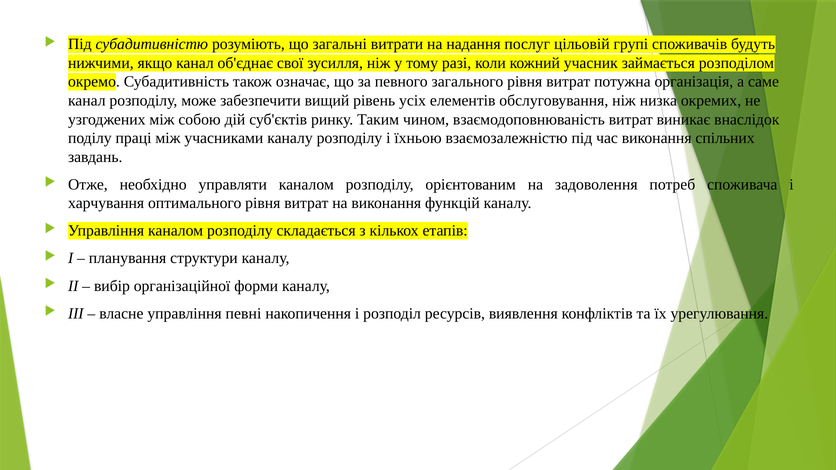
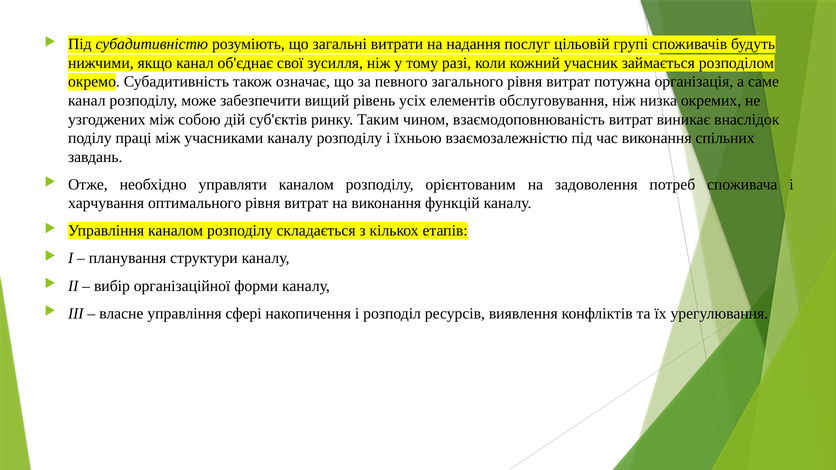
певні: певні -> сфері
